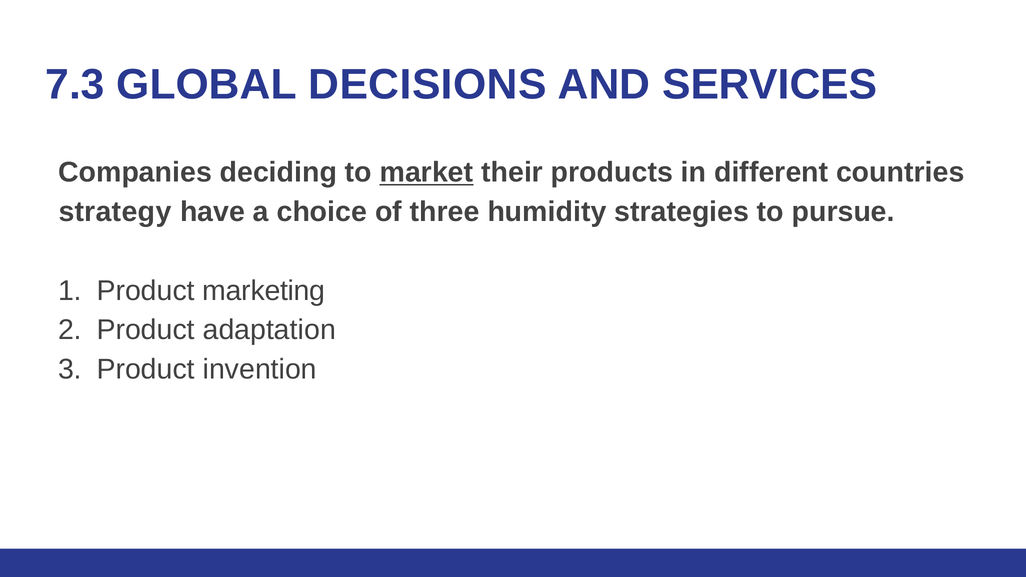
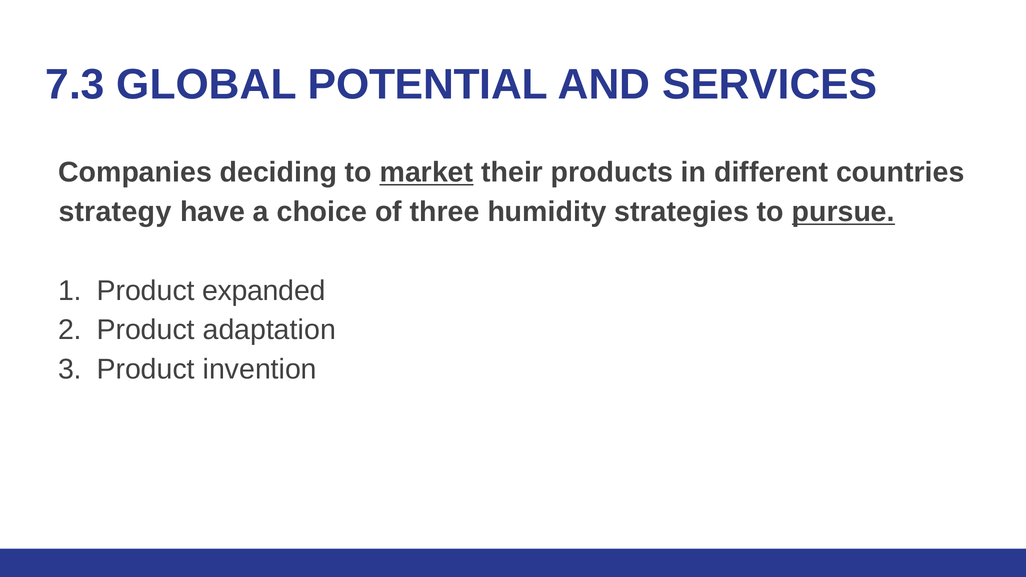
DECISIONS: DECISIONS -> POTENTIAL
pursue underline: none -> present
marketing: marketing -> expanded
